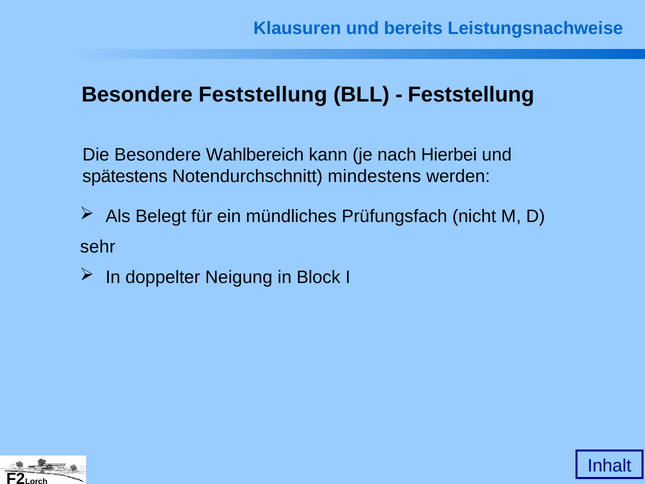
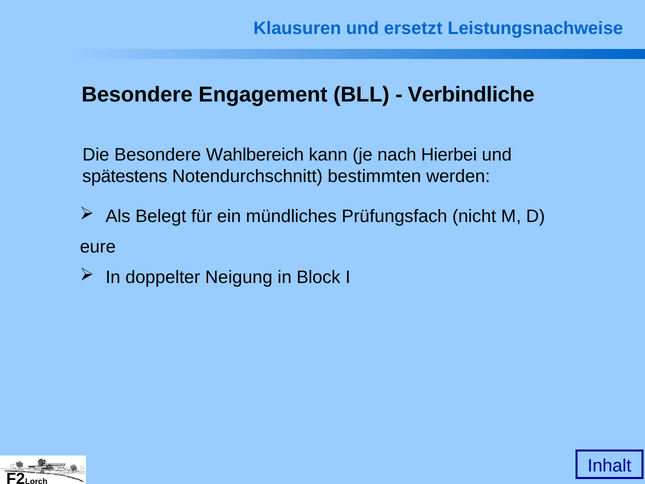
bereits: bereits -> ersetzt
Besondere Feststellung: Feststellung -> Engagement
Feststellung at (471, 95): Feststellung -> Verbindliche
mindestens: mindestens -> bestimmten
sehr: sehr -> eure
